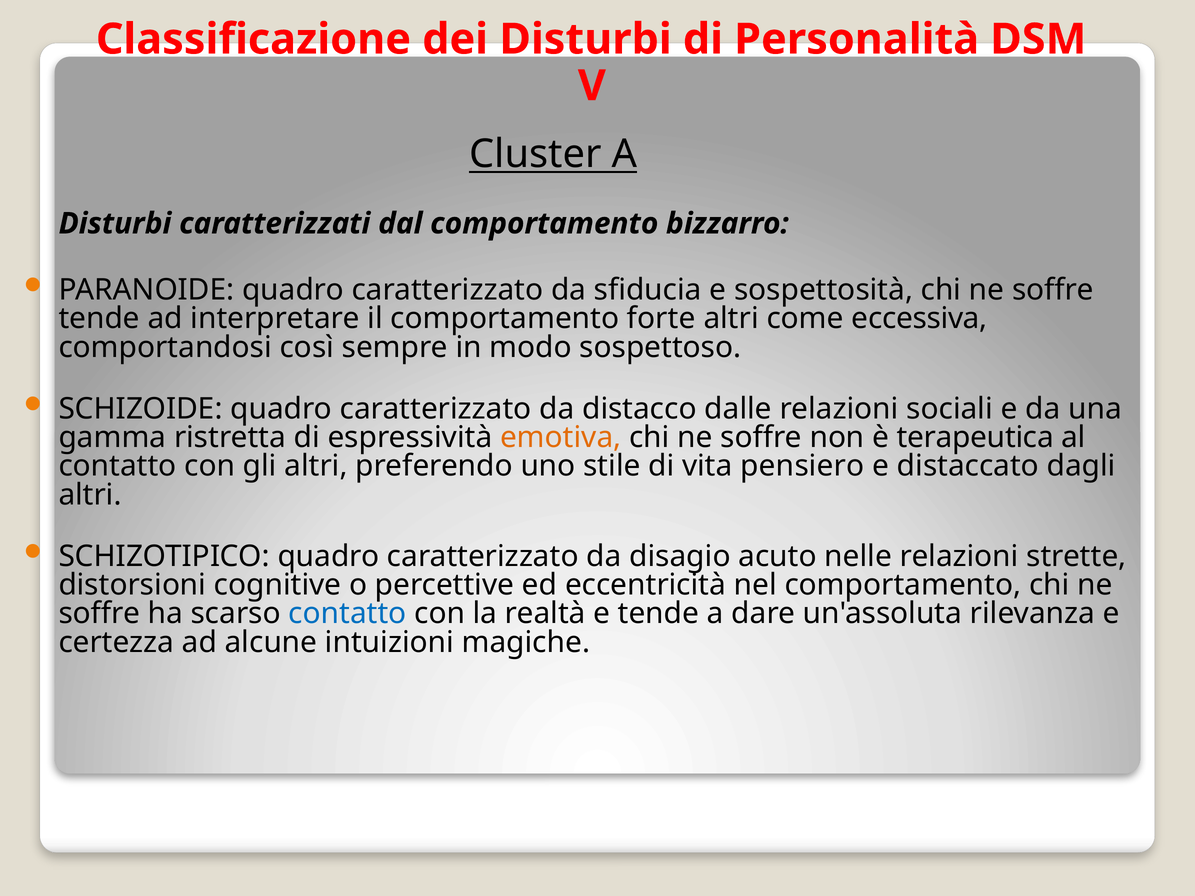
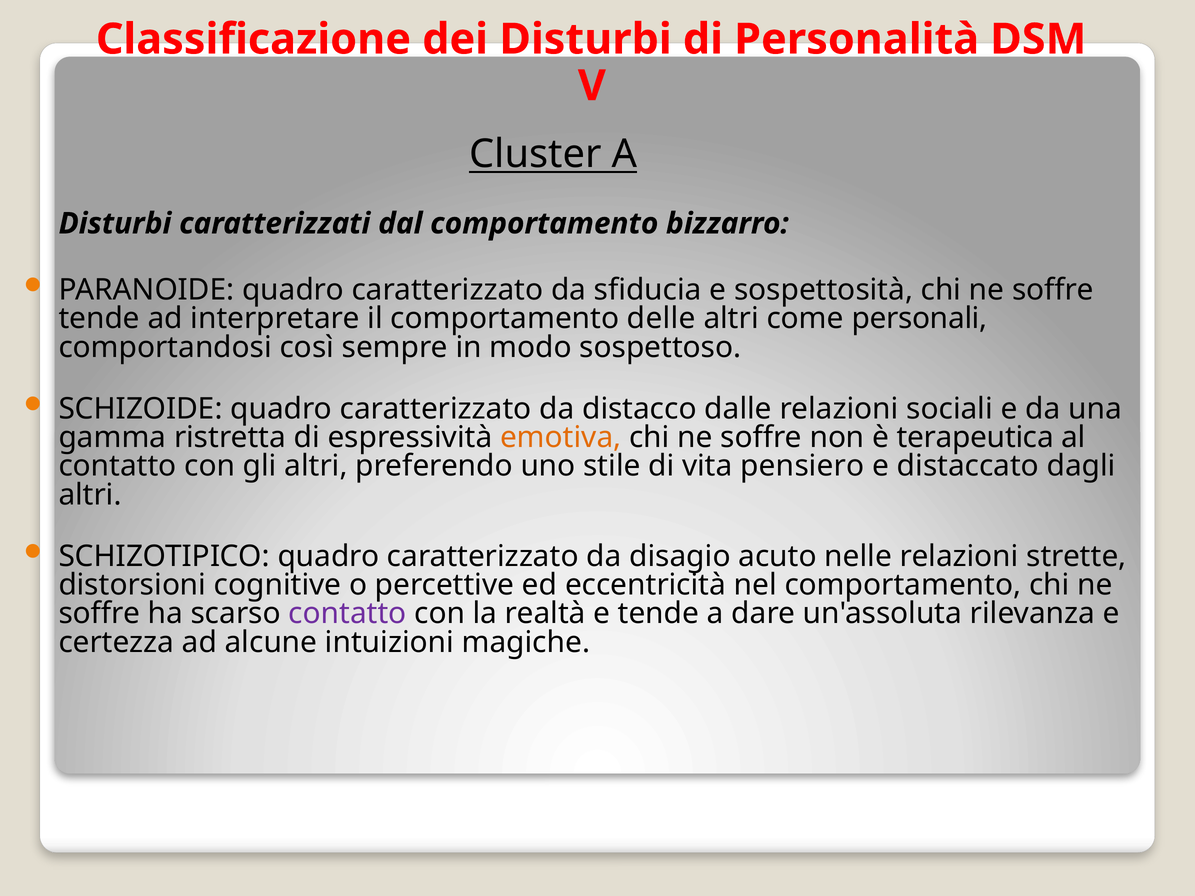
forte: forte -> delle
eccessiva: eccessiva -> personali
contatto at (347, 614) colour: blue -> purple
